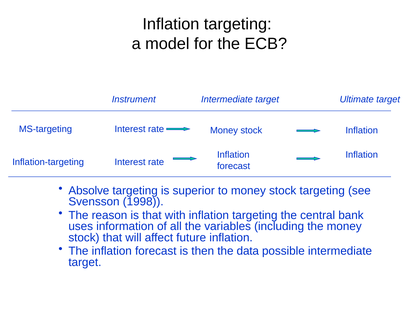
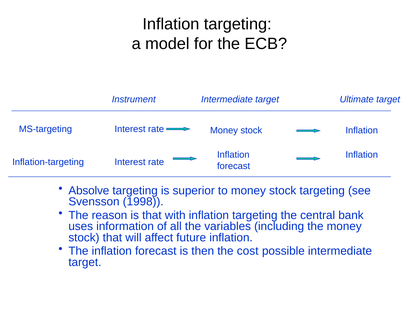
data: data -> cost
